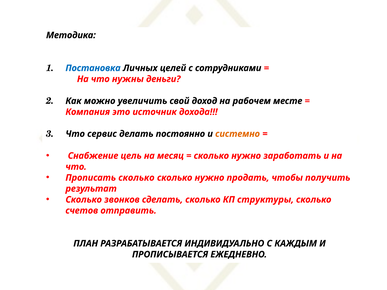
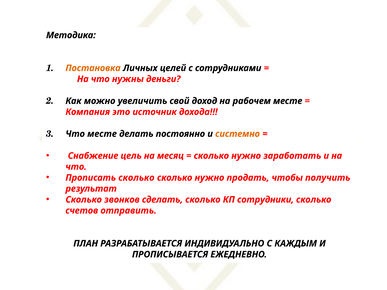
Постановка colour: blue -> orange
Что сервис: сервис -> месте
структуры: структуры -> сотрудники
